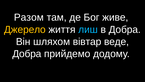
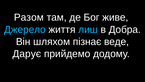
Джерело colour: yellow -> light blue
вівтар: вівтар -> пізнає
Добра at (27, 54): Добра -> Дарує
